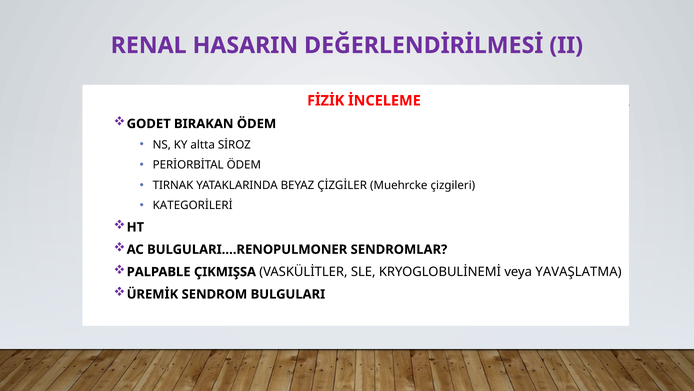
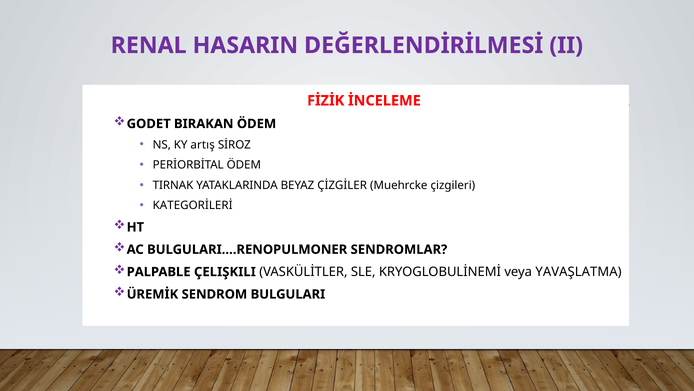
altta: altta -> artış
ÇIKMIŞSA: ÇIKMIŞSA -> ÇELIŞKILI
